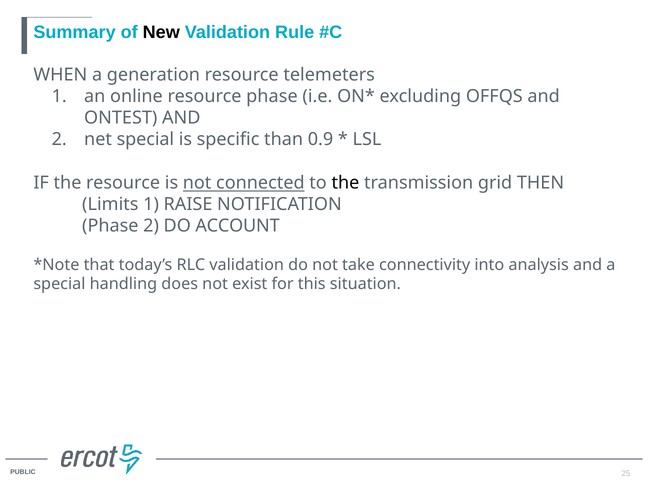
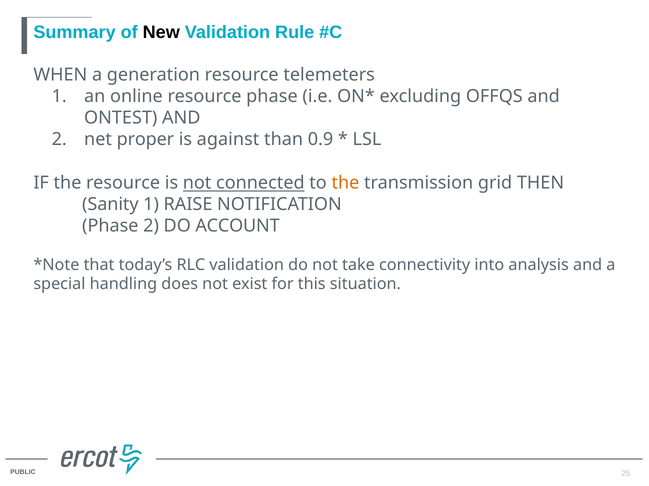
net special: special -> proper
specific: specific -> against
the at (345, 183) colour: black -> orange
Limits: Limits -> Sanity
